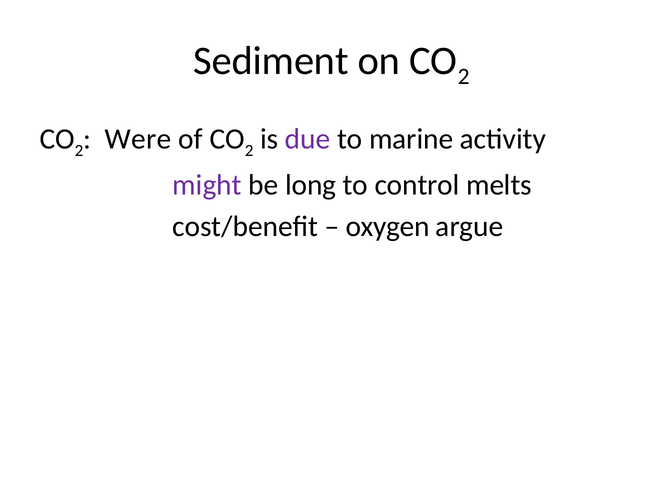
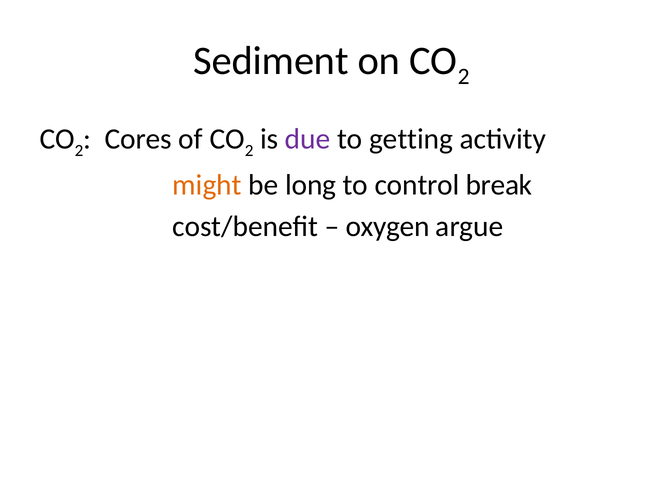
Were: Were -> Cores
marine: marine -> getting
might colour: purple -> orange
melts: melts -> break
